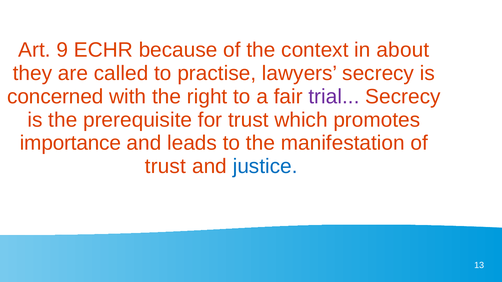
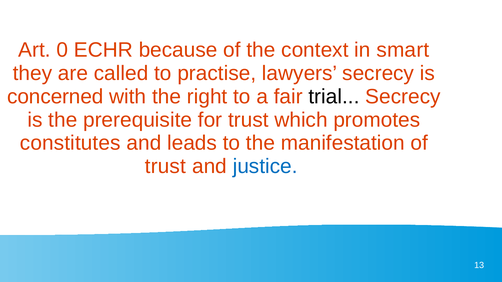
9: 9 -> 0
about: about -> smart
trial colour: purple -> black
importance: importance -> constitutes
